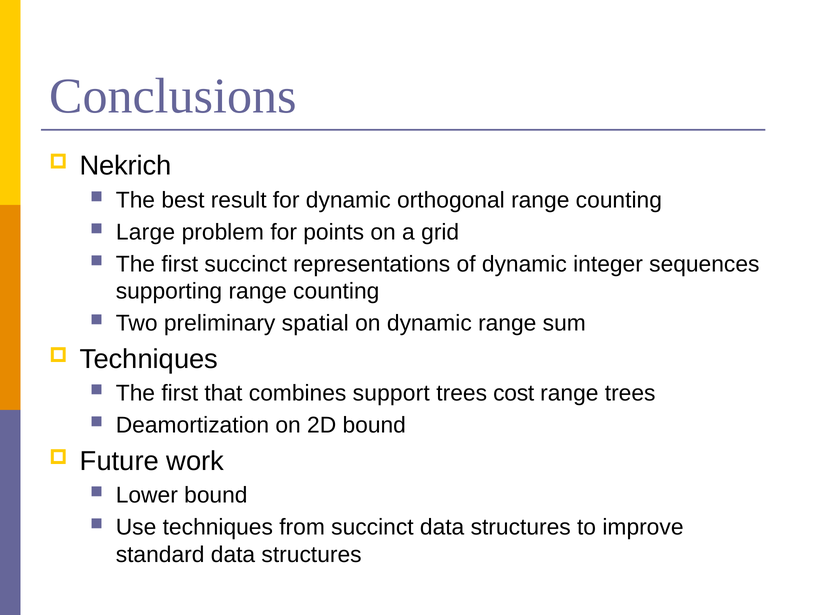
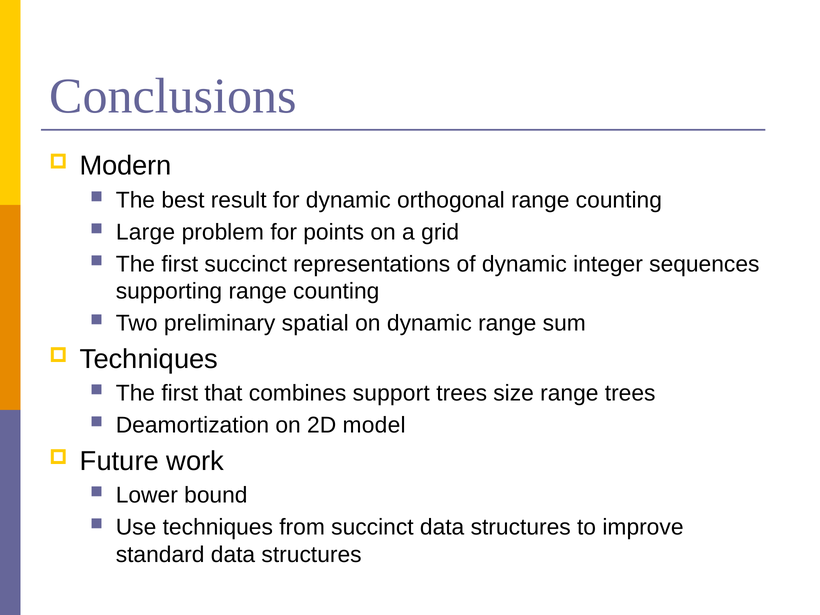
Nekrich: Nekrich -> Modern
cost: cost -> size
2D bound: bound -> model
